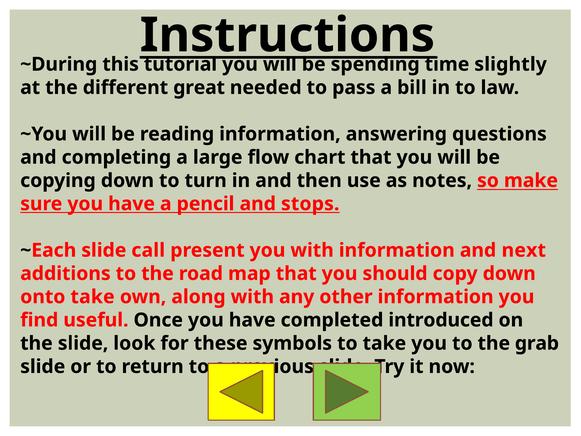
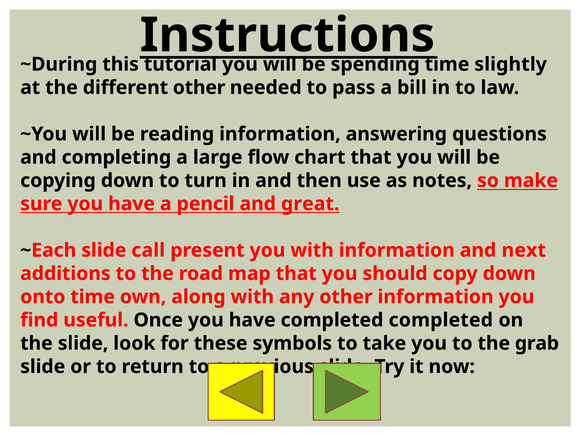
different great: great -> other
stops: stops -> great
onto take: take -> time
completed introduced: introduced -> completed
